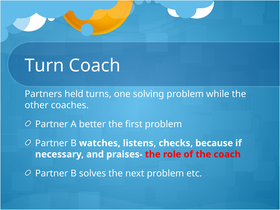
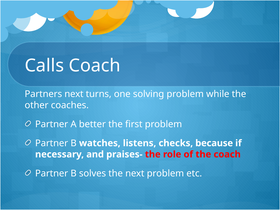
Turn: Turn -> Calls
Partners held: held -> next
